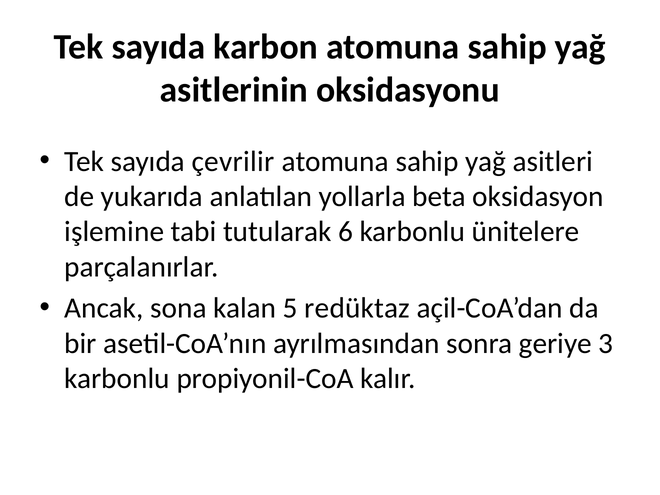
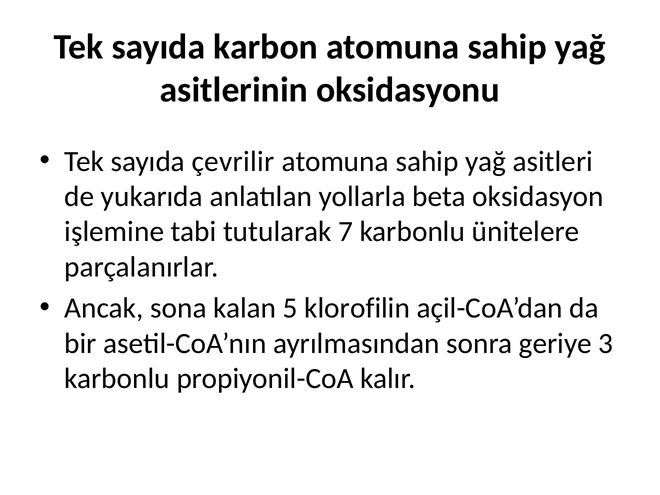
6: 6 -> 7
redüktaz: redüktaz -> klorofilin
